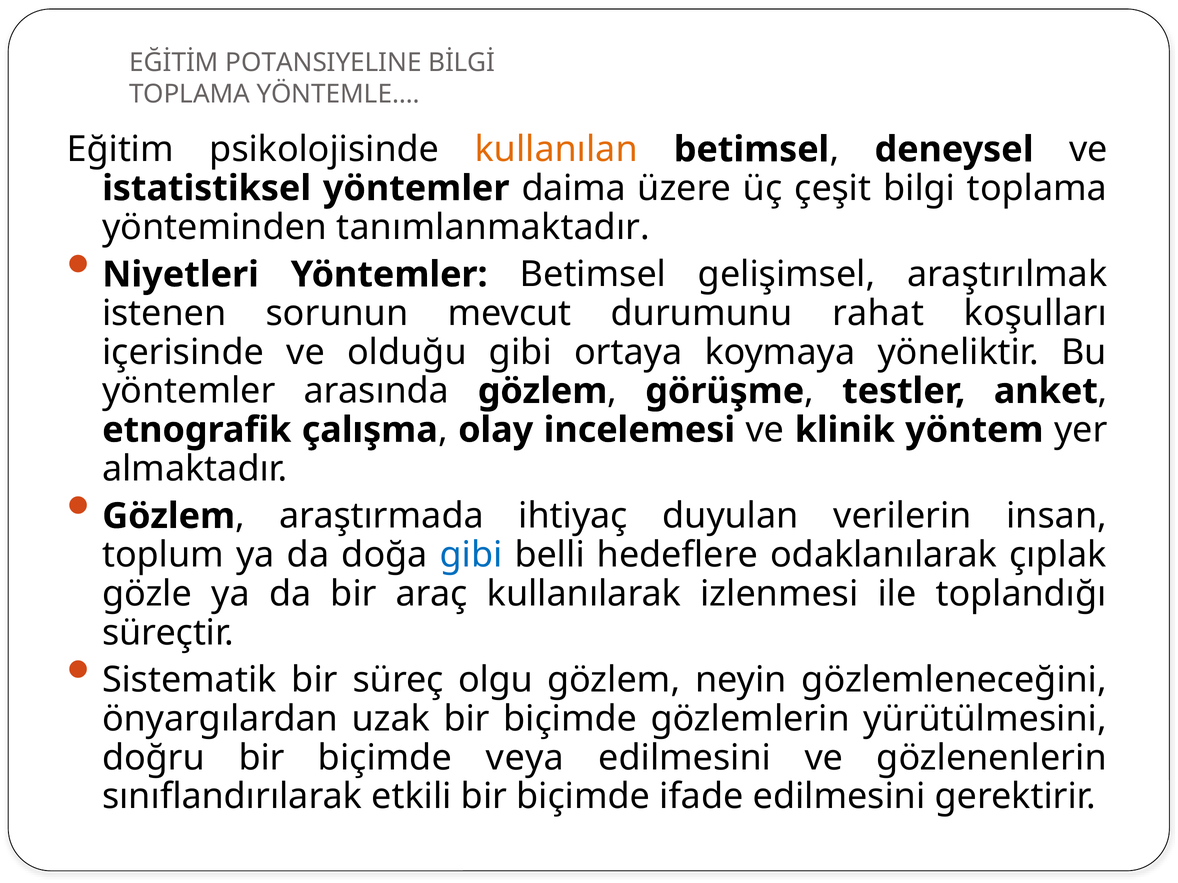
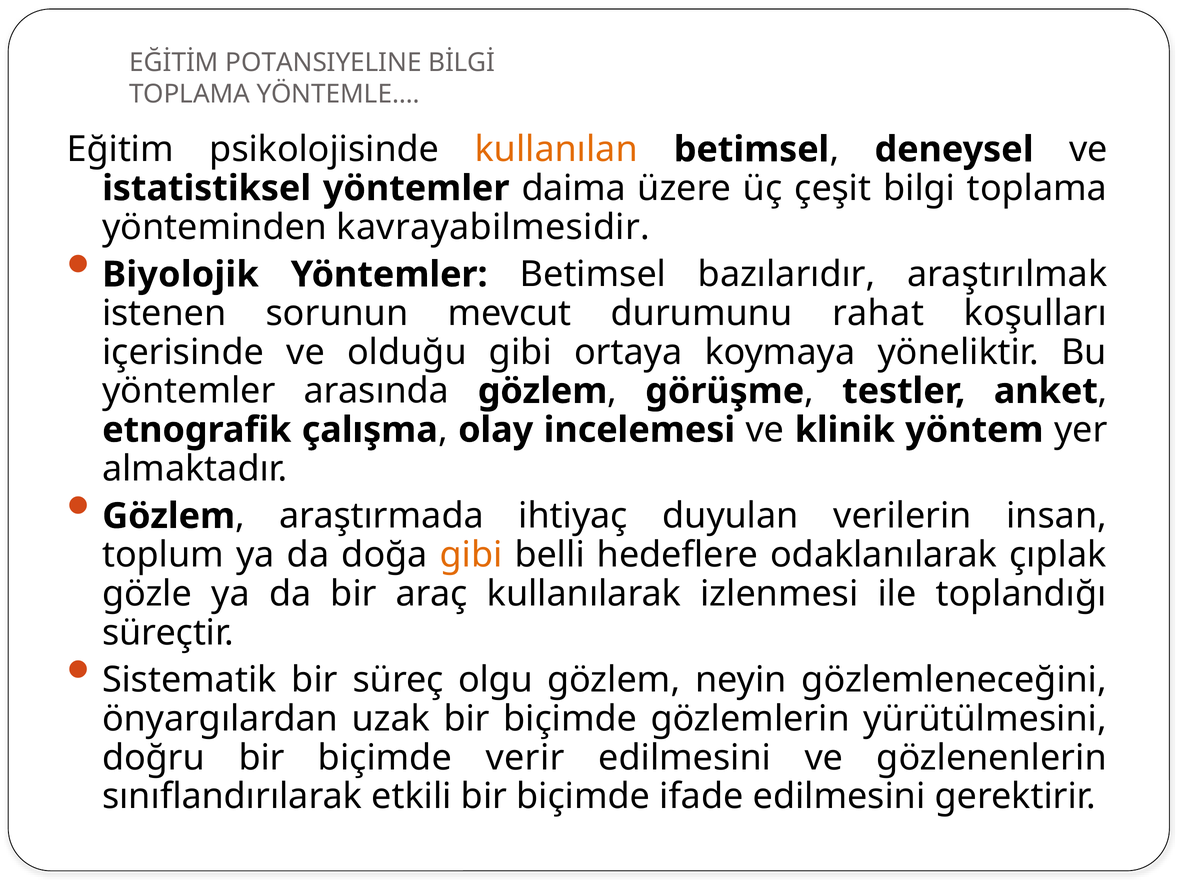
tanımlanmaktadır: tanımlanmaktadır -> kavrayabilmesidir
Niyetleri: Niyetleri -> Biyolojik
gelişimsel: gelişimsel -> bazılarıdır
gibi at (471, 555) colour: blue -> orange
veya: veya -> verir
